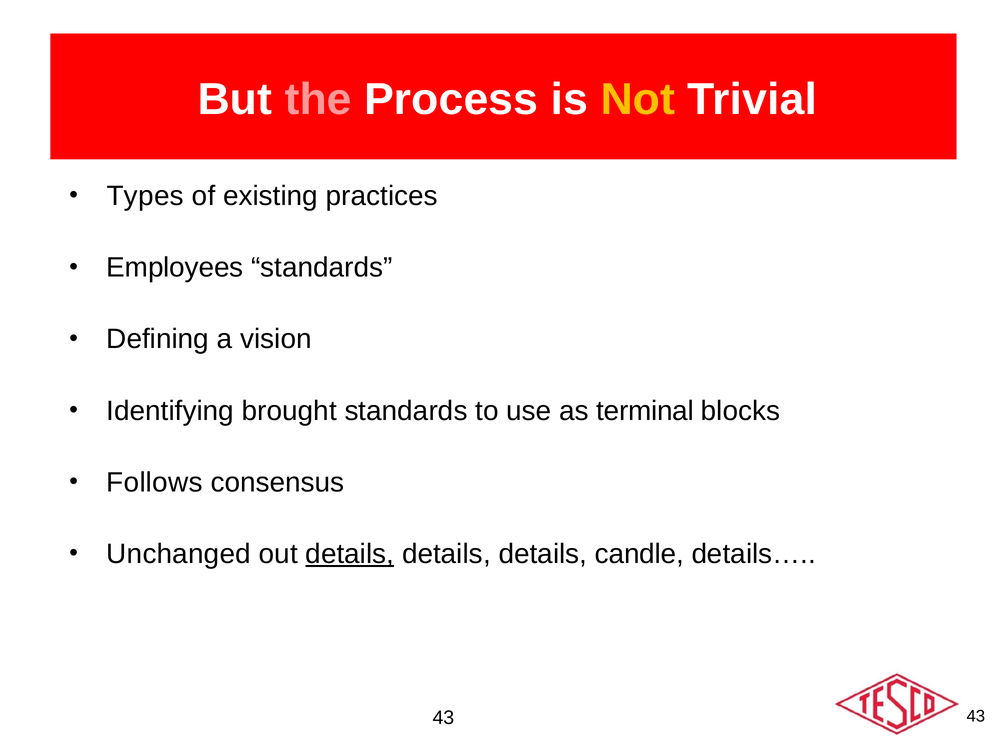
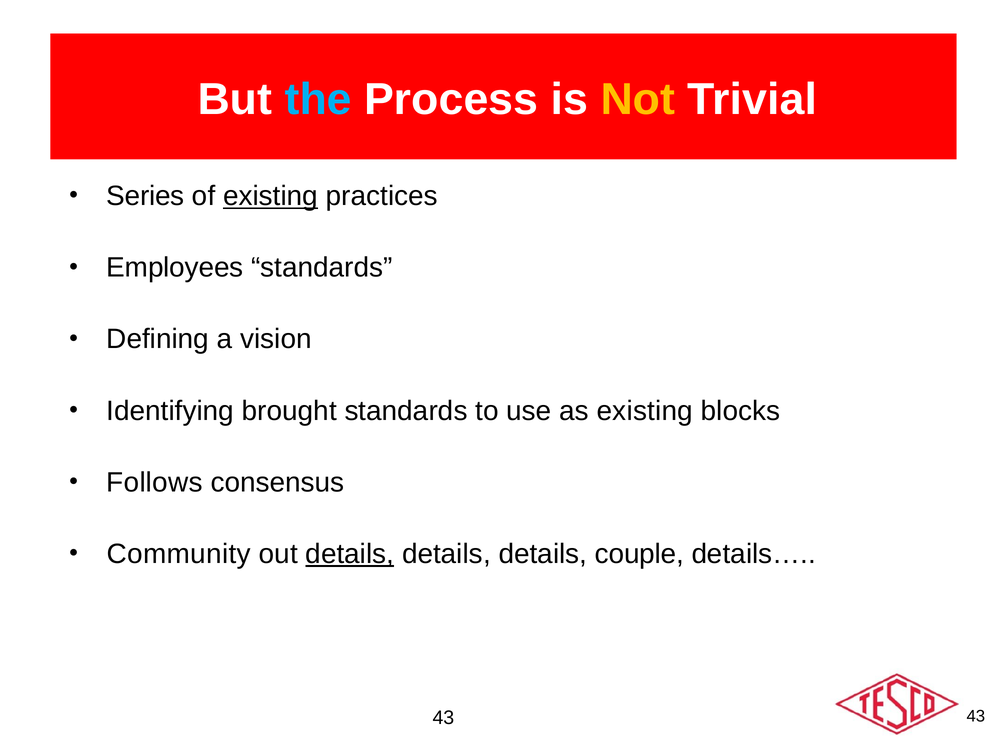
the colour: pink -> light blue
Types: Types -> Series
existing at (271, 196) underline: none -> present
as terminal: terminal -> existing
Unchanged: Unchanged -> Community
candle: candle -> couple
